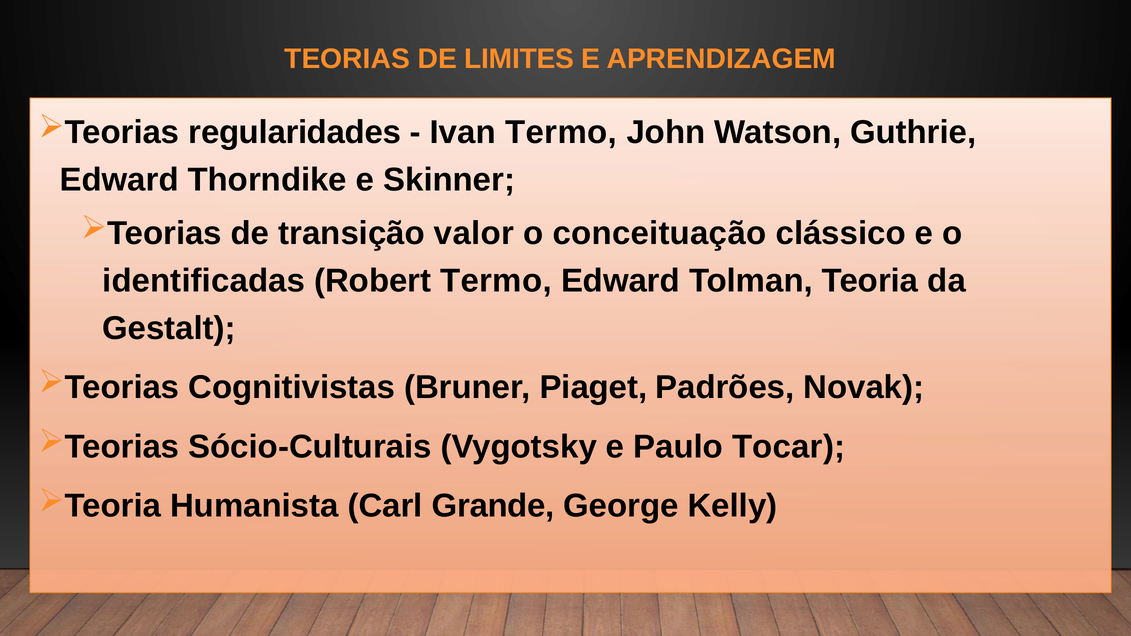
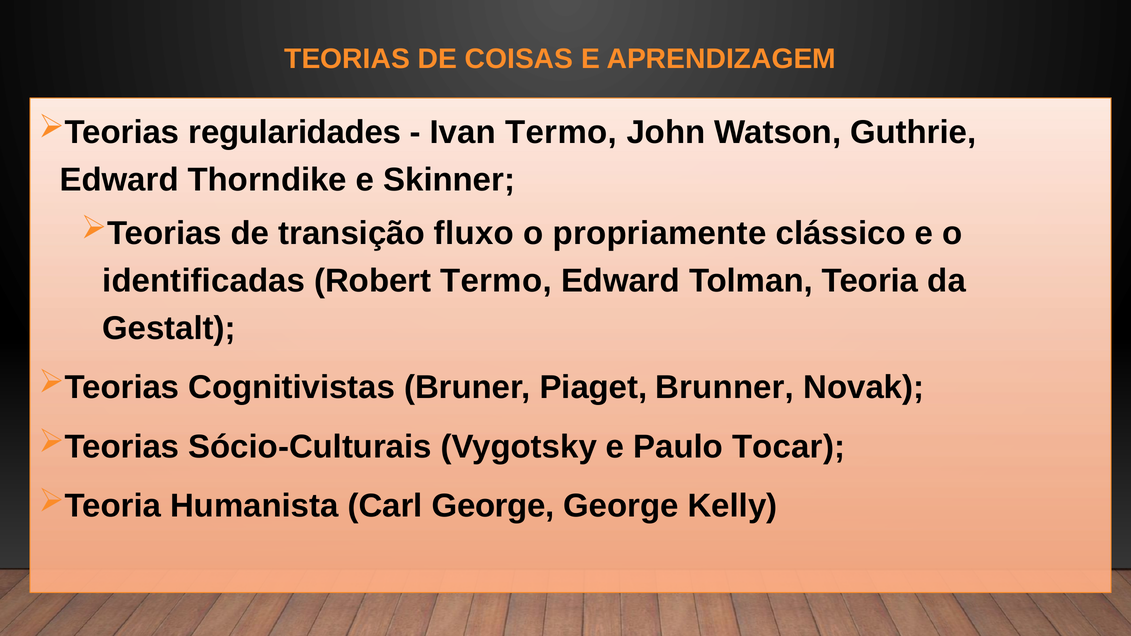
LIMITES: LIMITES -> COISAS
valor: valor -> fluxo
conceituação: conceituação -> propriamente
Padrões: Padrões -> Brunner
Carl Grande: Grande -> George
